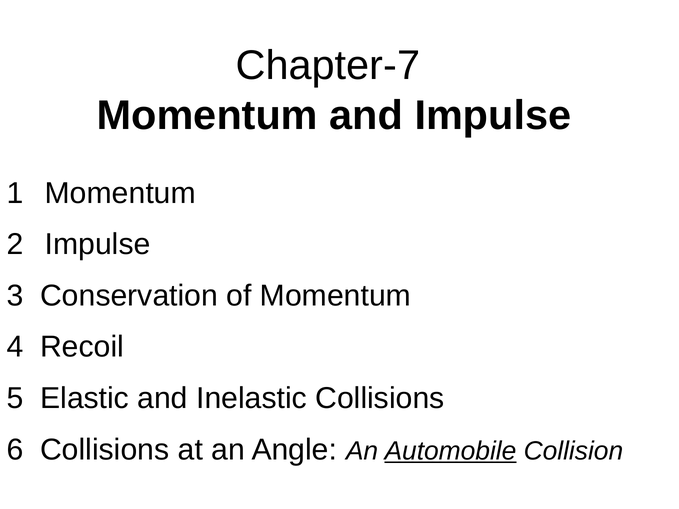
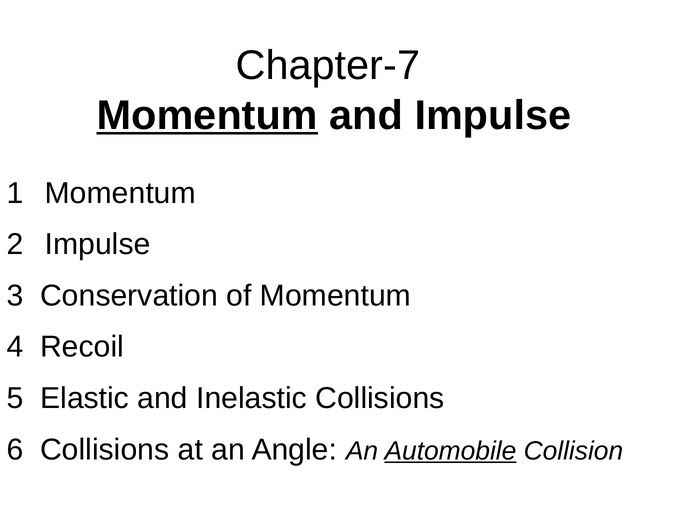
Momentum at (207, 115) underline: none -> present
